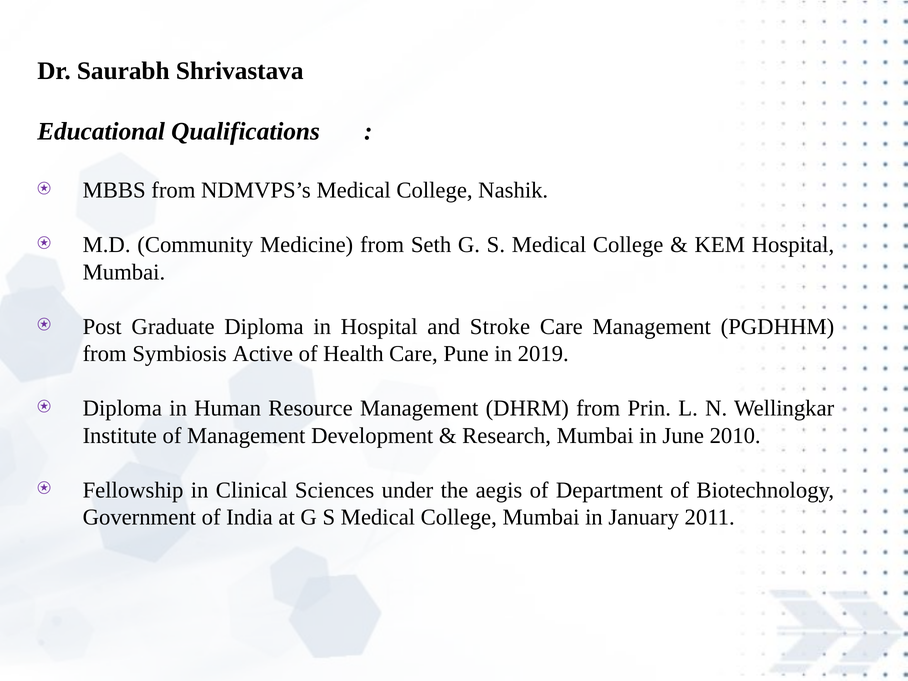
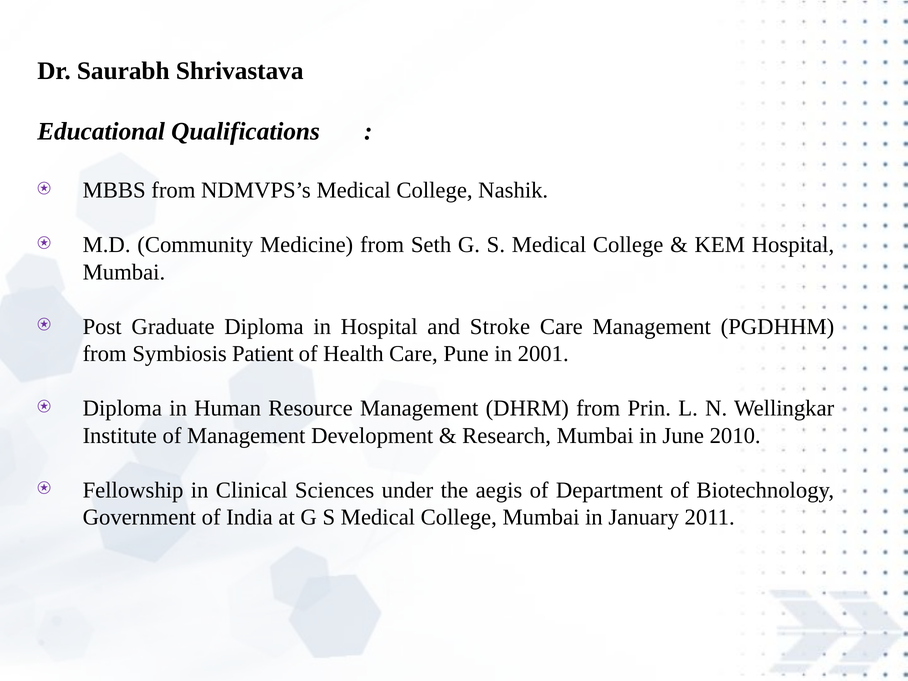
Active: Active -> Patient
2019: 2019 -> 2001
